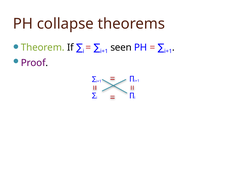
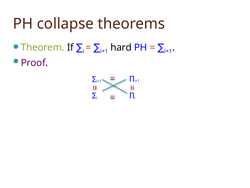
seen: seen -> hard
